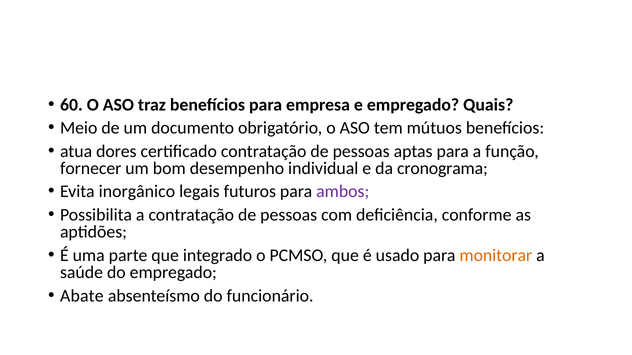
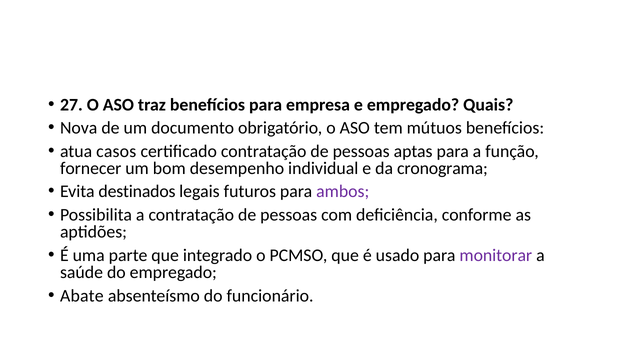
60: 60 -> 27
Meio: Meio -> Nova
dores: dores -> casos
inorgânico: inorgânico -> destinados
monitorar colour: orange -> purple
